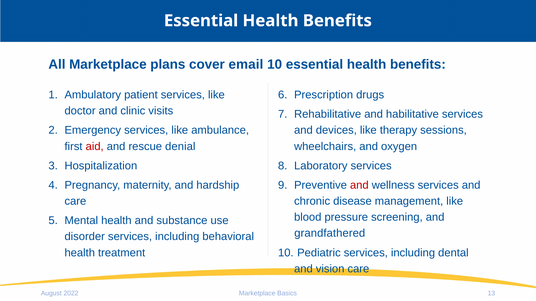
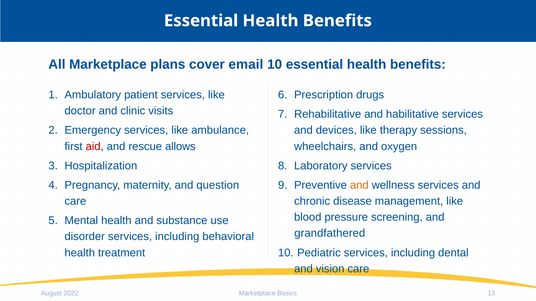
denial: denial -> allows
hardship: hardship -> question
and at (359, 185) colour: red -> orange
